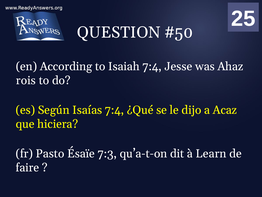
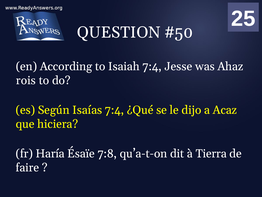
Pasto: Pasto -> Haría
7:3: 7:3 -> 7:8
Learn: Learn -> Tierra
